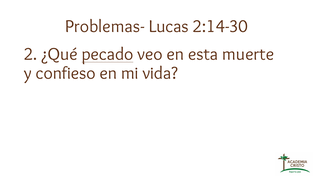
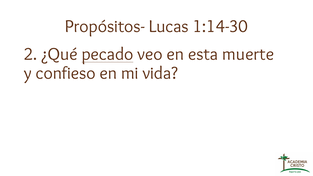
Problemas-: Problemas- -> Propósitos-
2:14-30: 2:14-30 -> 1:14-30
